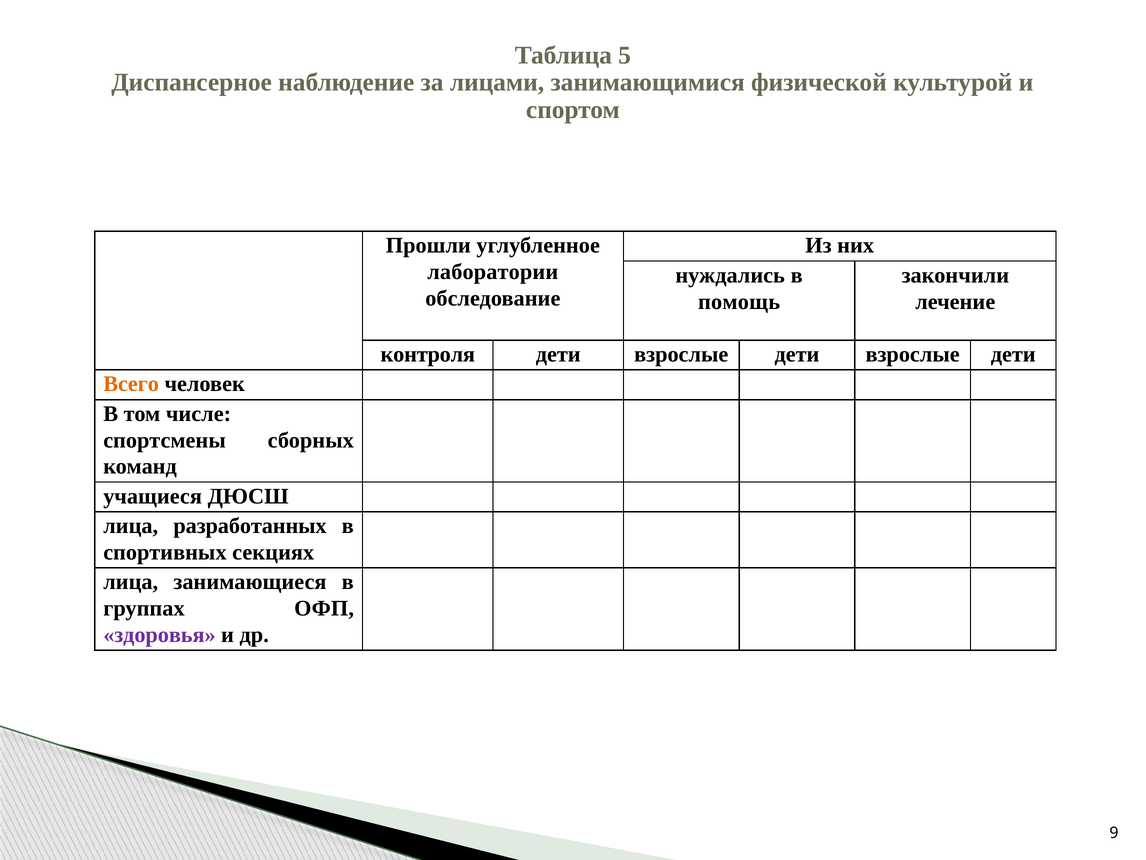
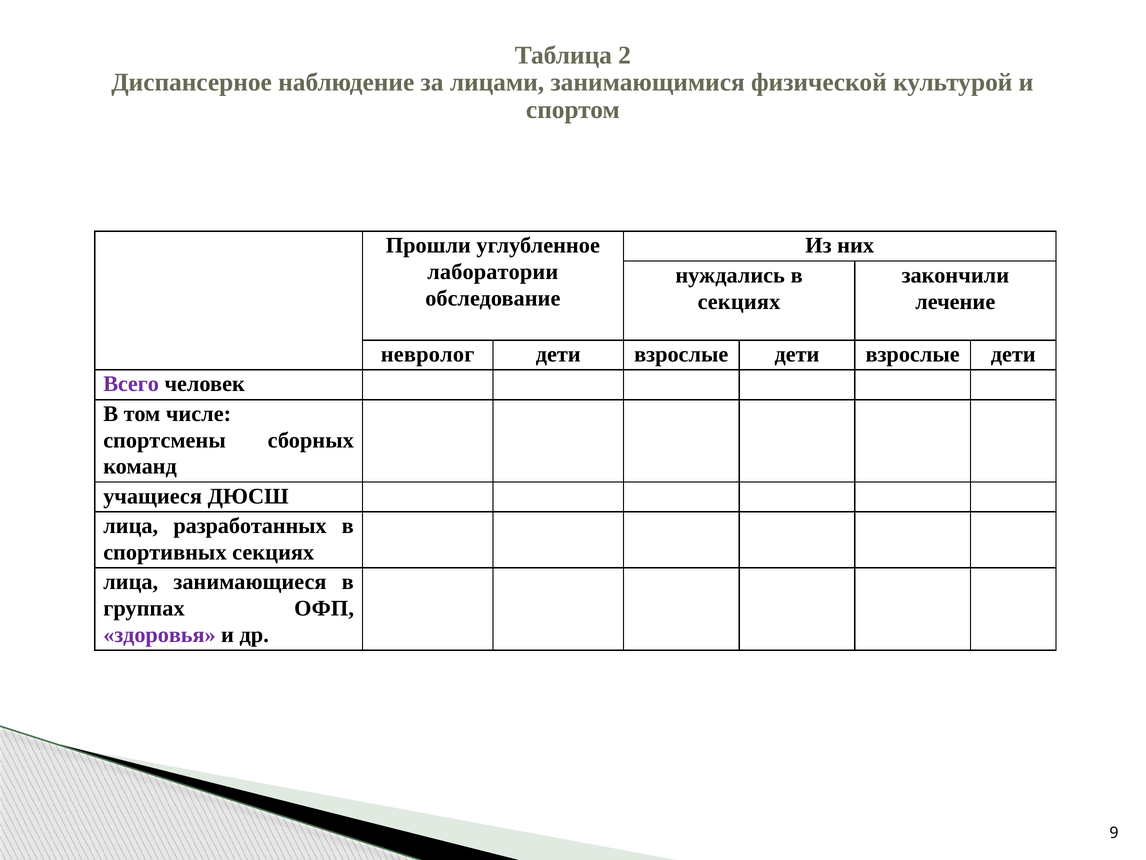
5: 5 -> 2
помощь at (739, 301): помощь -> секциях
контроля: контроля -> невролог
Всего colour: orange -> purple
